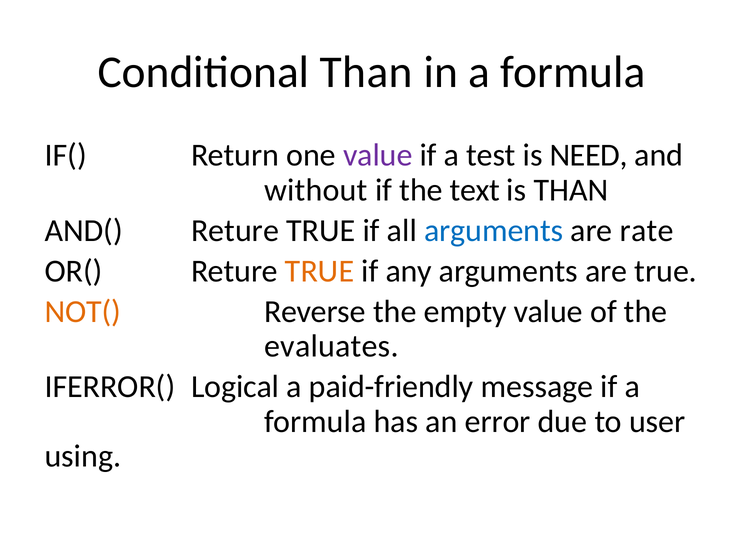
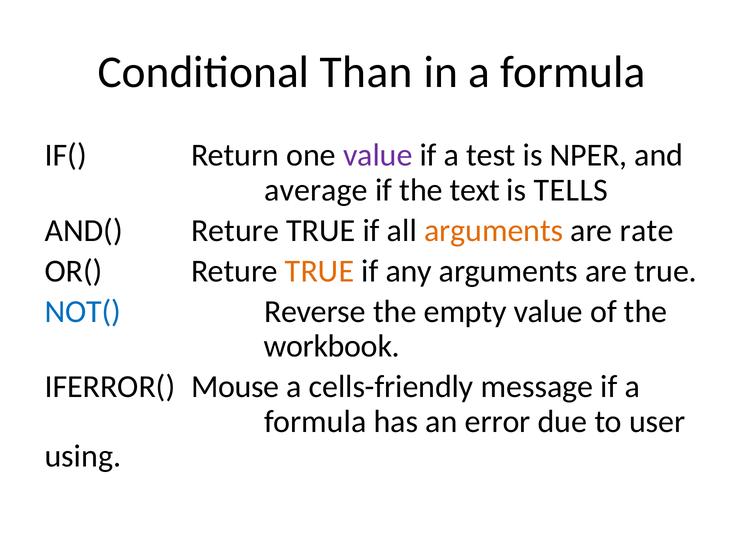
NEED: NEED -> NPER
without: without -> average
is THAN: THAN -> TELLS
arguments at (494, 231) colour: blue -> orange
NOT( colour: orange -> blue
evaluates: evaluates -> workbook
Logical: Logical -> Mouse
paid-friendly: paid-friendly -> cells-friendly
